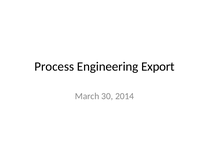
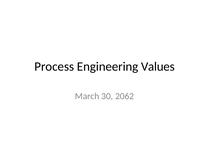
Export: Export -> Values
2014: 2014 -> 2062
